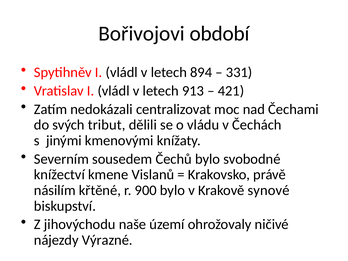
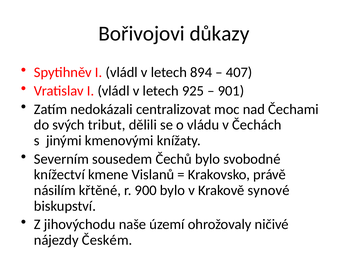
období: období -> důkazy
331: 331 -> 407
913: 913 -> 925
421: 421 -> 901
Výrazné: Výrazné -> Českém
